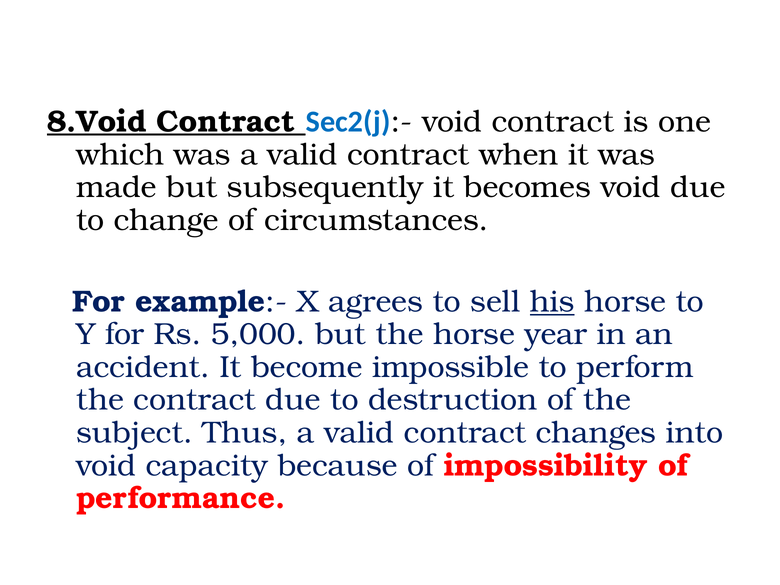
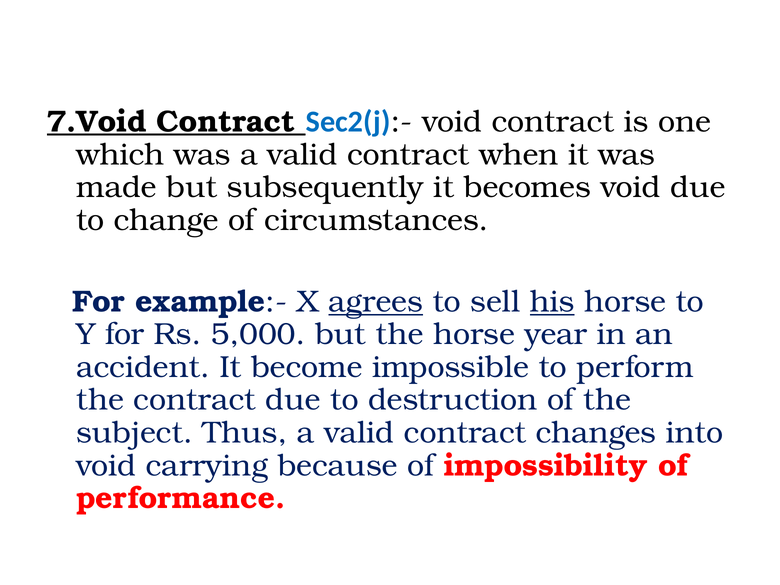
8.Void: 8.Void -> 7.Void
agrees underline: none -> present
capacity: capacity -> carrying
